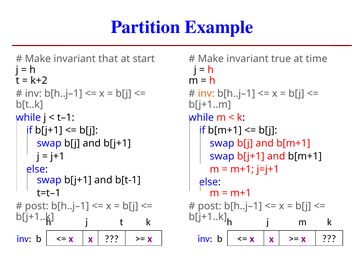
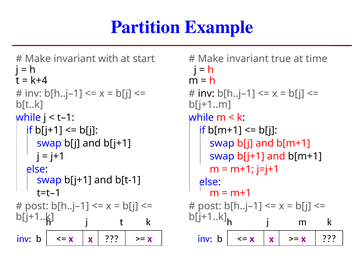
that: that -> with
k+2: k+2 -> k+4
inv at (206, 94) colour: orange -> black
